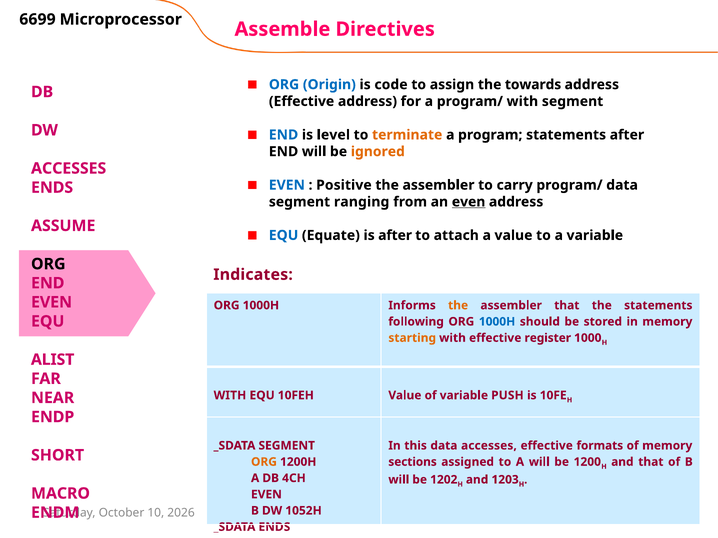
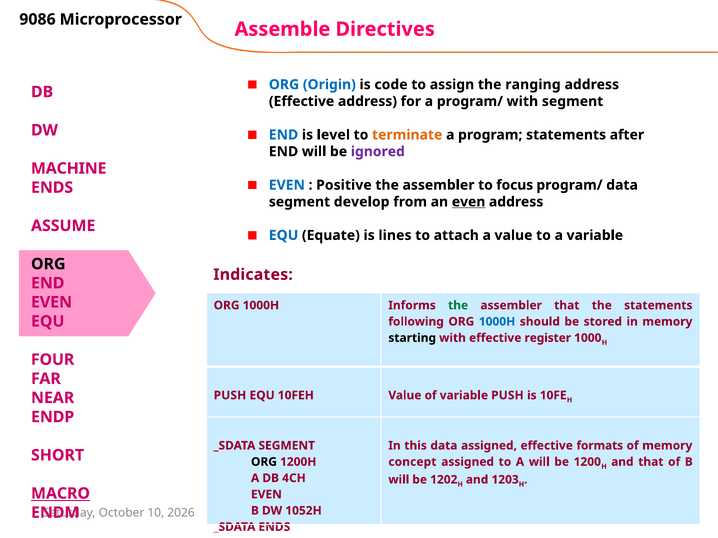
6699: 6699 -> 9086
towards: towards -> ranging
ignored colour: orange -> purple
ACCESSES at (69, 169): ACCESSES -> MACHINE
carry: carry -> focus
ranging: ranging -> develop
is after: after -> lines
the at (458, 306) colour: orange -> green
starting colour: orange -> black
ALIST: ALIST -> FOUR
WITH at (230, 396): WITH -> PUSH
data accesses: accesses -> assigned
ORG at (264, 462) colour: orange -> black
sections: sections -> concept
MACRO underline: none -> present
